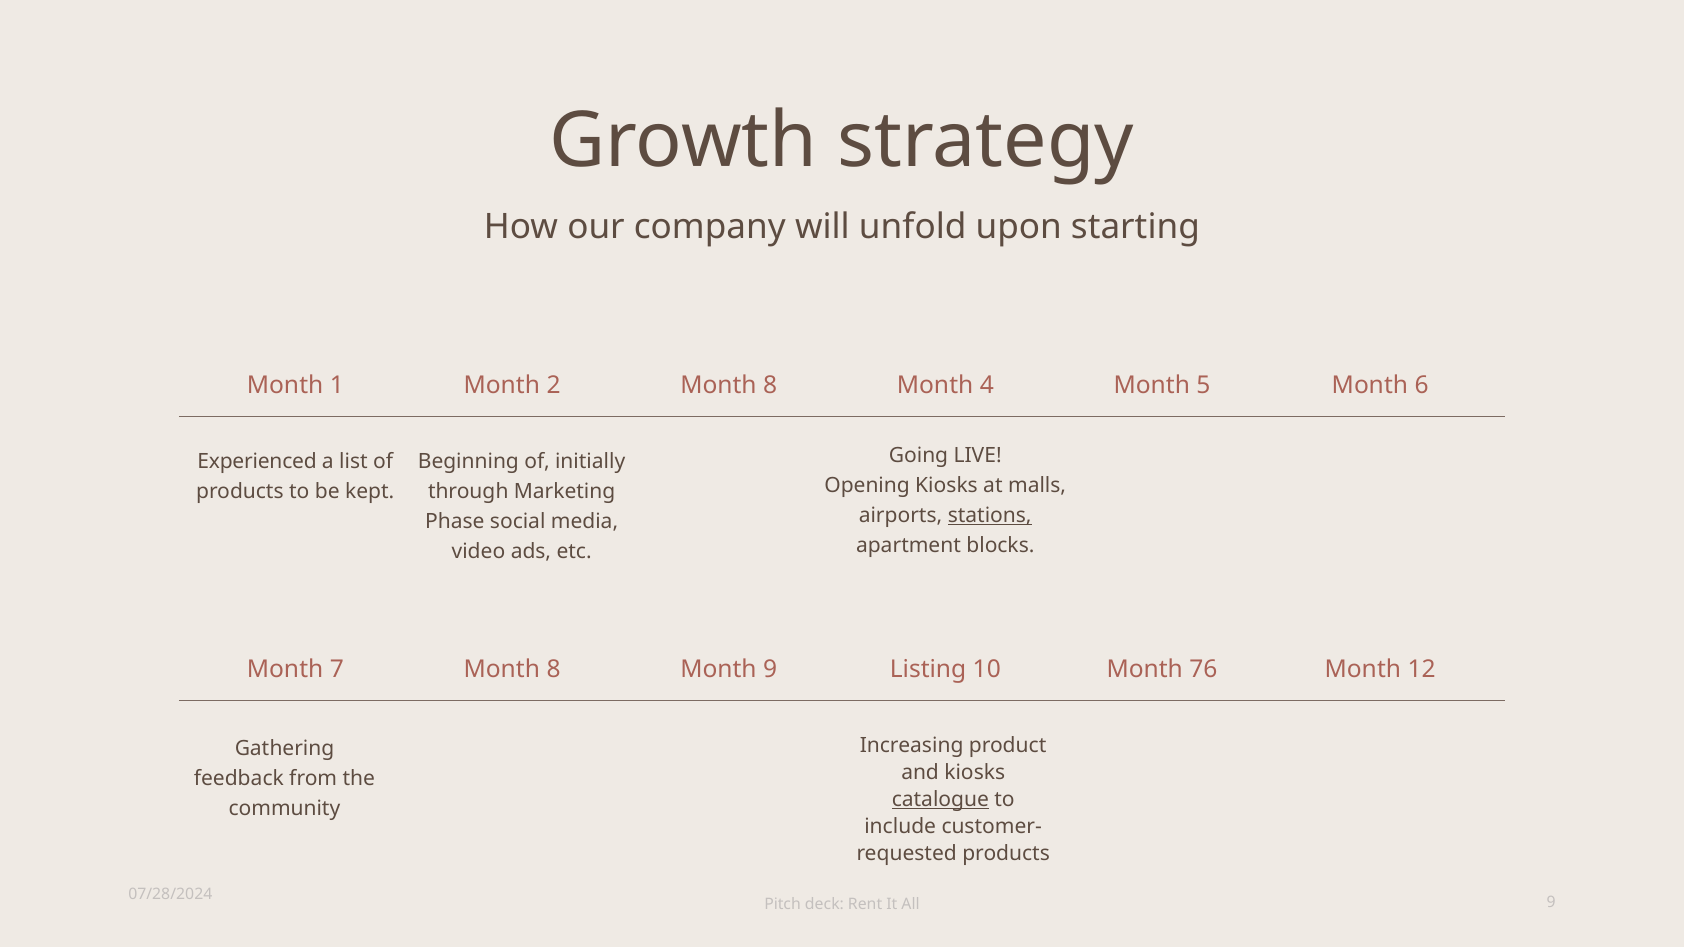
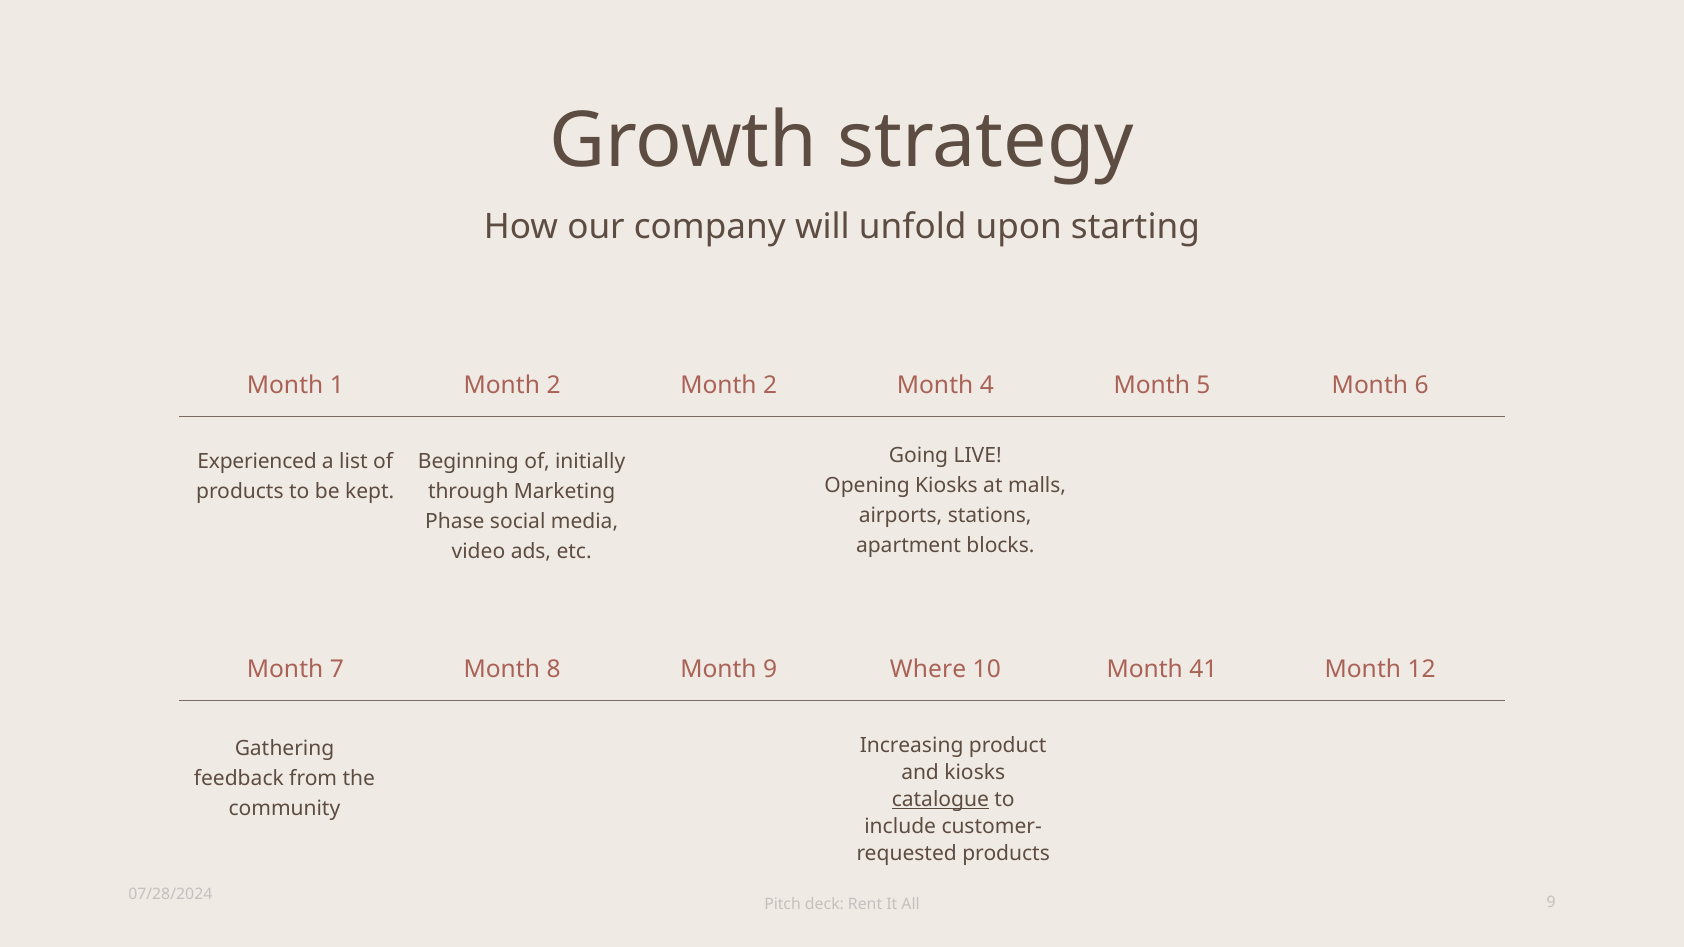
2 Month 8: 8 -> 2
stations underline: present -> none
Listing: Listing -> Where
76: 76 -> 41
